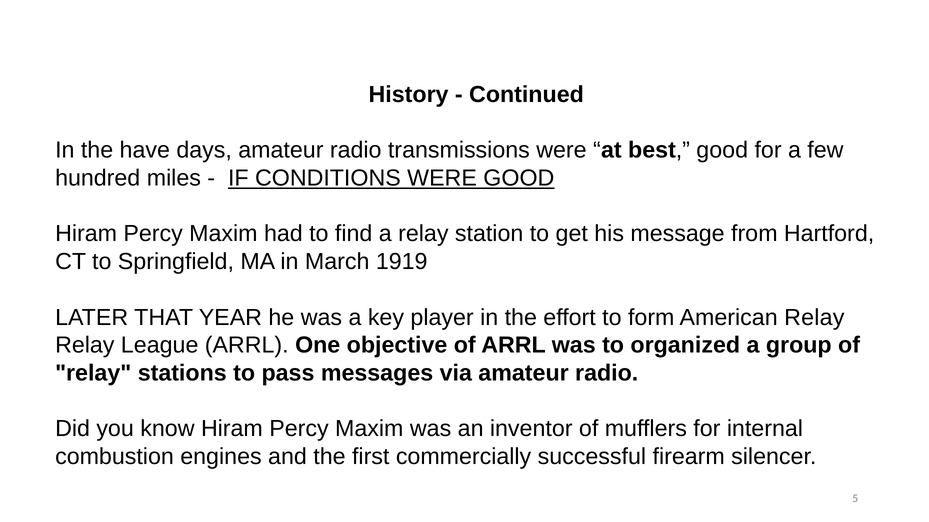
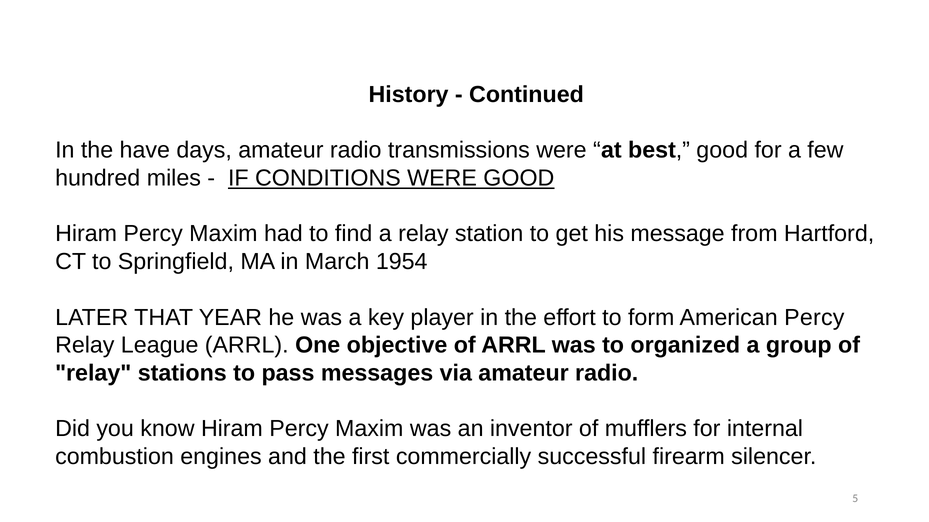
1919: 1919 -> 1954
American Relay: Relay -> Percy
